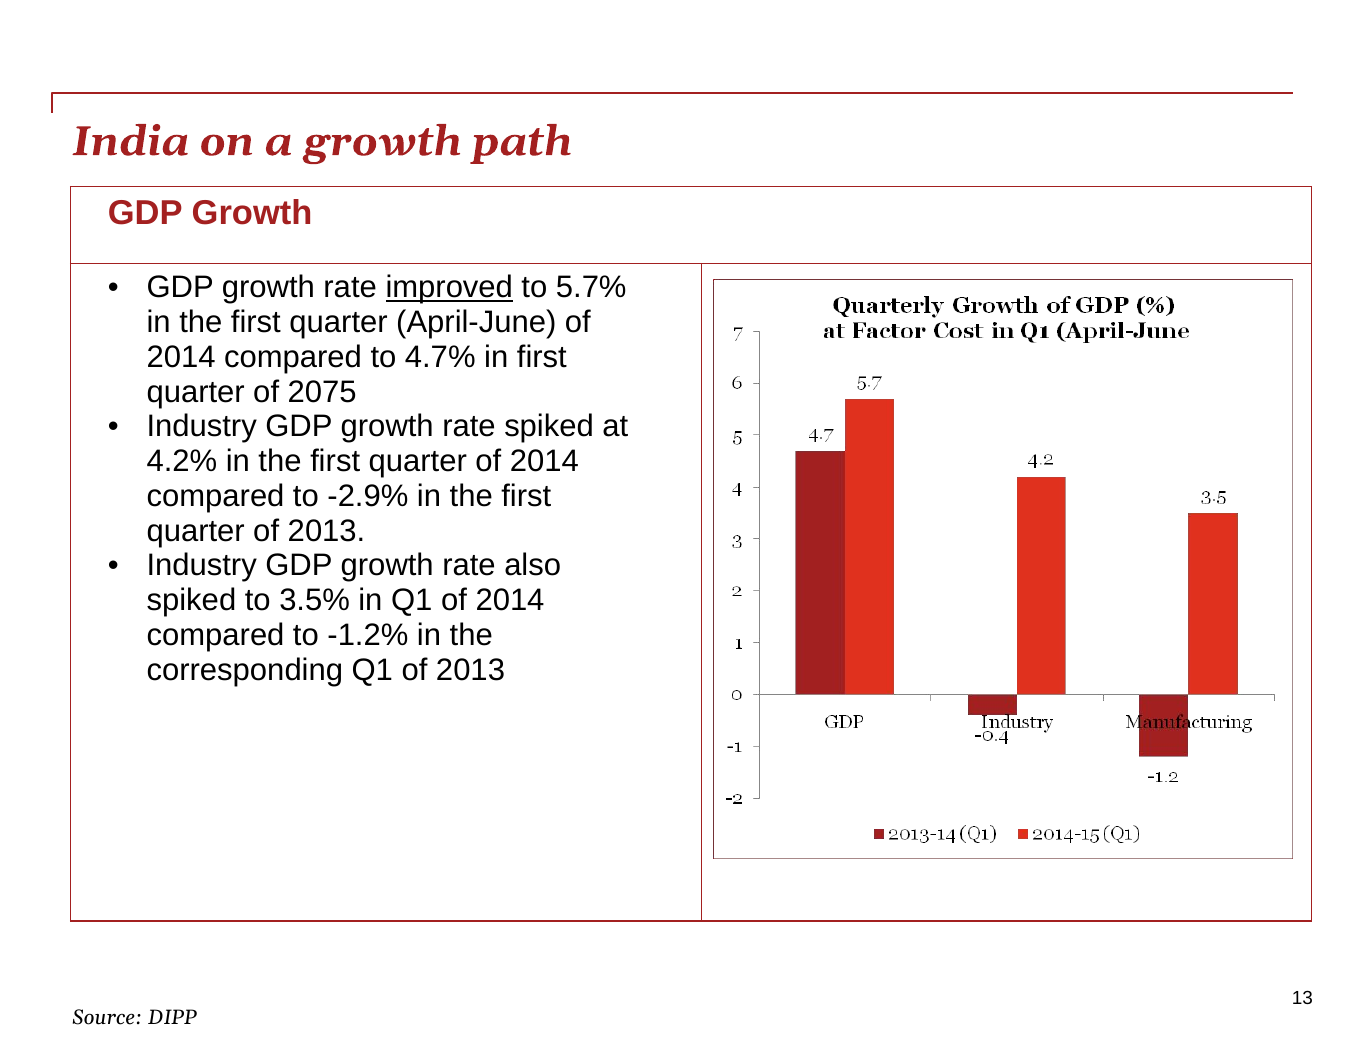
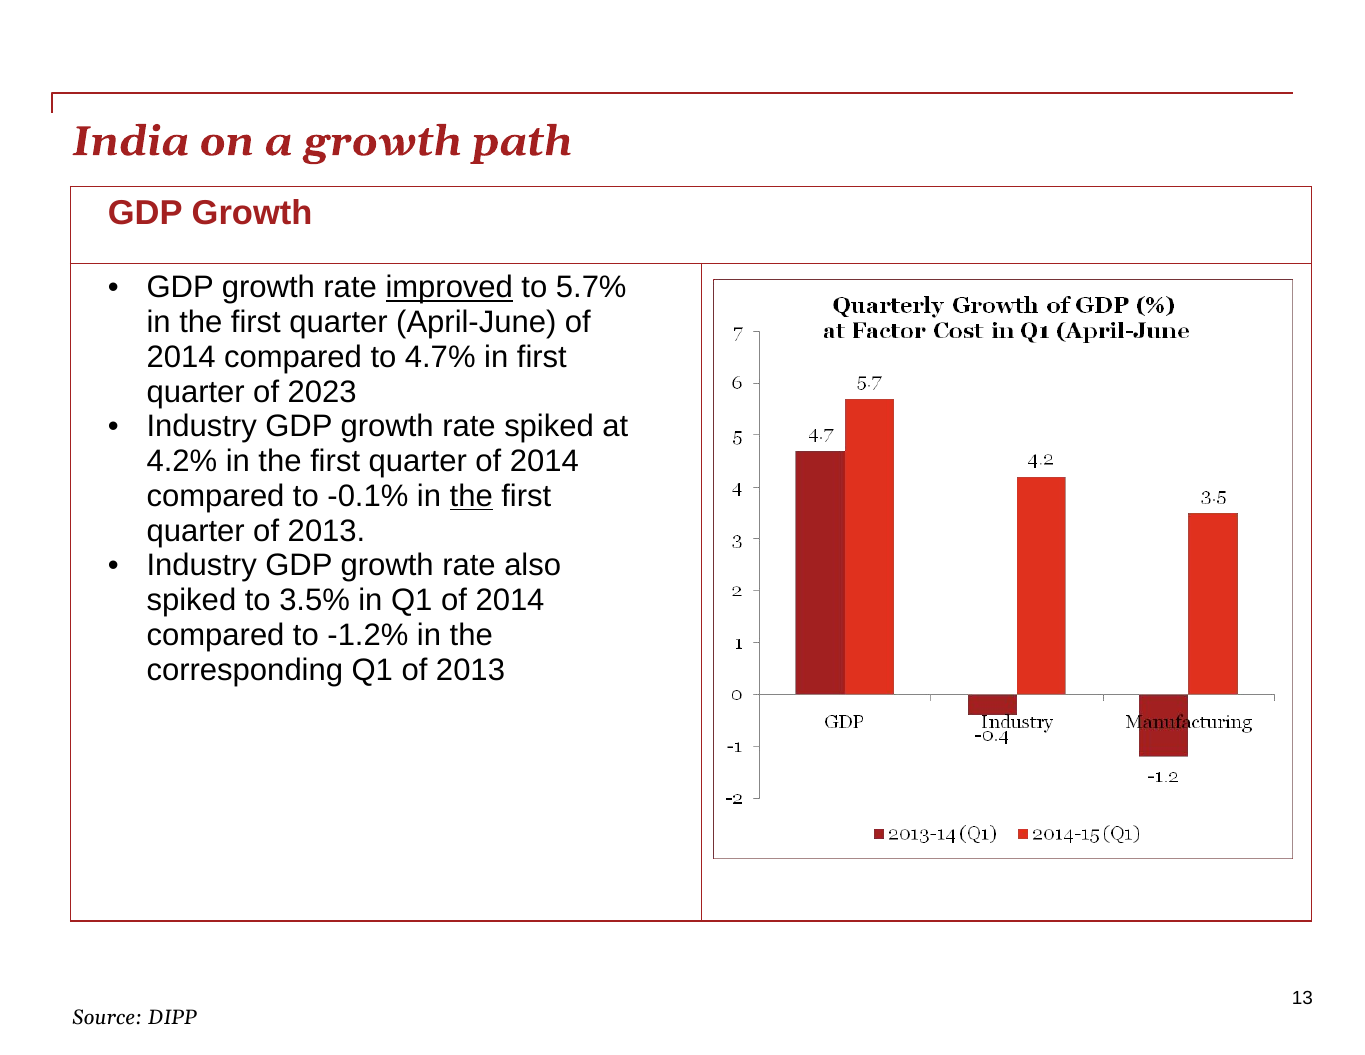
2075: 2075 -> 2023
-2.9%: -2.9% -> -0.1%
the at (471, 496) underline: none -> present
